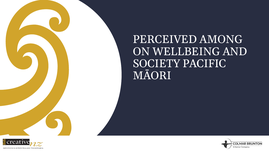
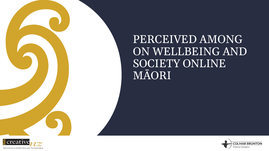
PACIFIC: PACIFIC -> ONLINE
